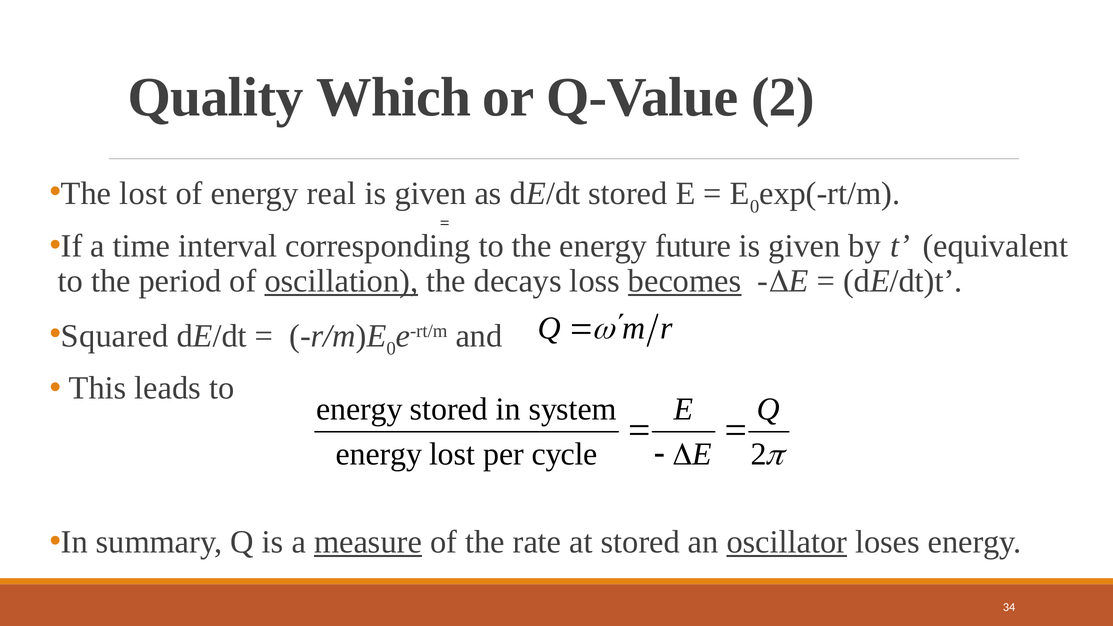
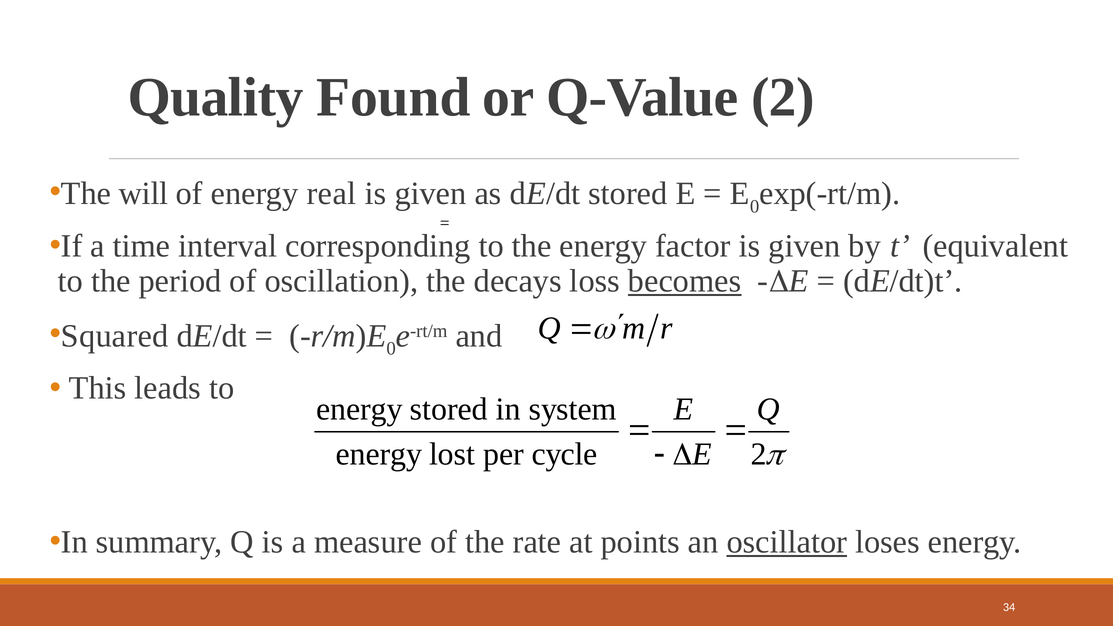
Which: Which -> Found
The lost: lost -> will
future: future -> factor
oscillation underline: present -> none
measure underline: present -> none
at stored: stored -> points
